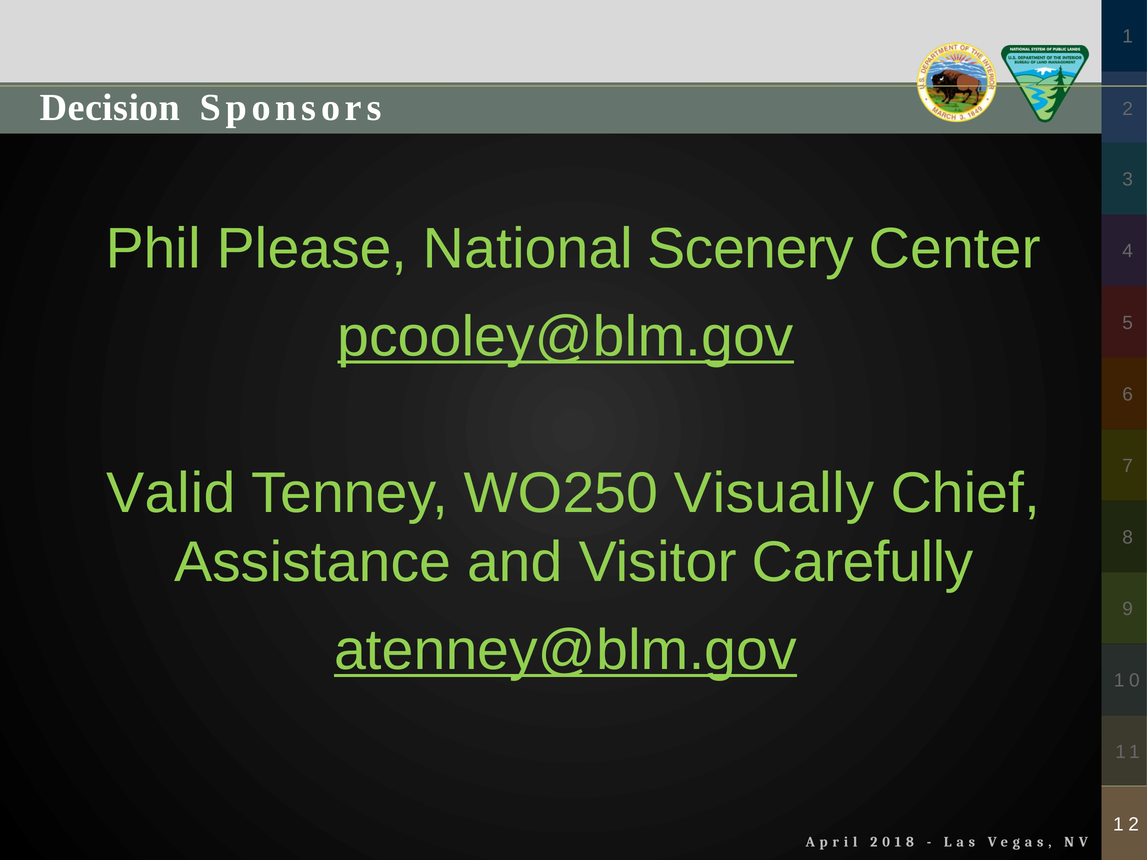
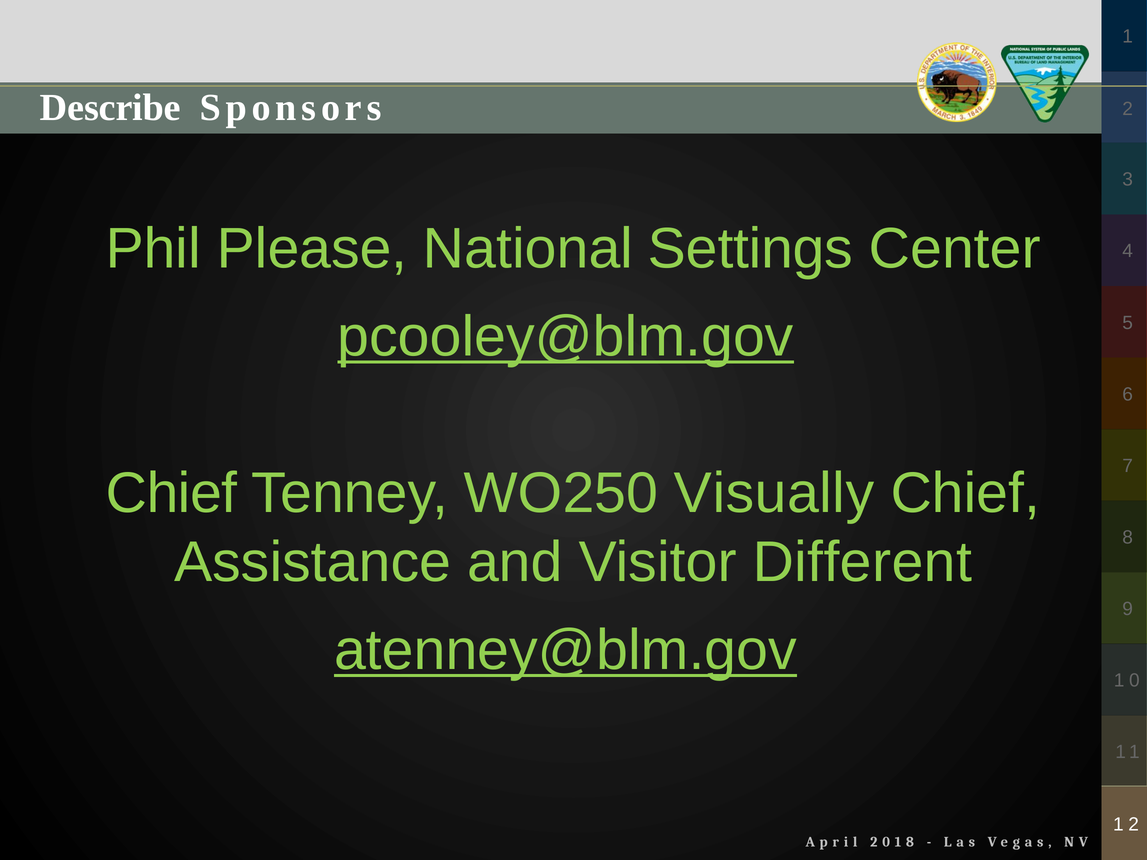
Decision: Decision -> Describe
Scenery: Scenery -> Settings
Valid at (171, 494): Valid -> Chief
Carefully: Carefully -> Different
